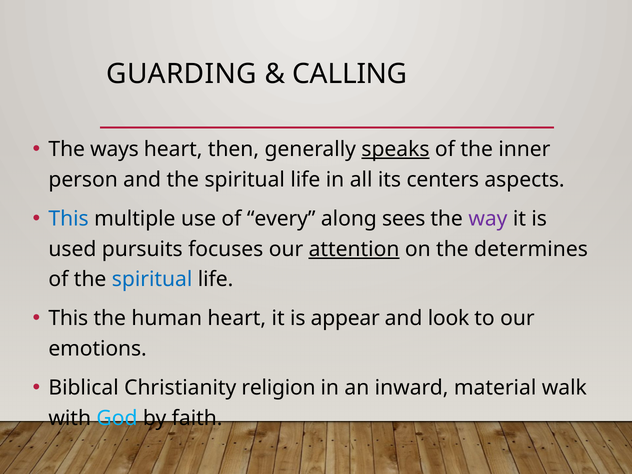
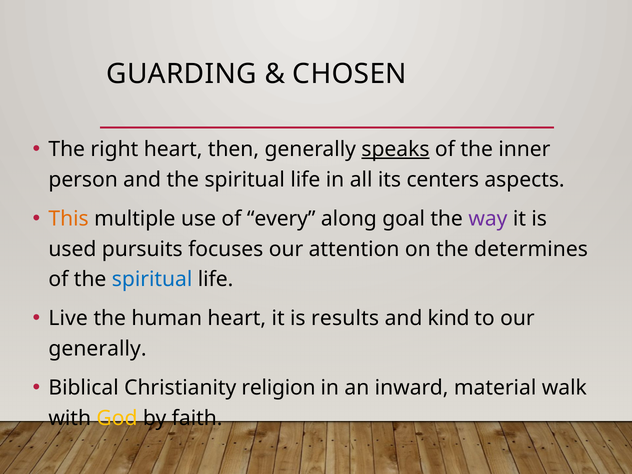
CALLING: CALLING -> CHOSEN
ways: ways -> right
This at (69, 219) colour: blue -> orange
sees: sees -> goal
attention underline: present -> none
This at (68, 319): This -> Live
appear: appear -> results
look: look -> kind
emotions at (98, 349): emotions -> generally
God colour: light blue -> yellow
